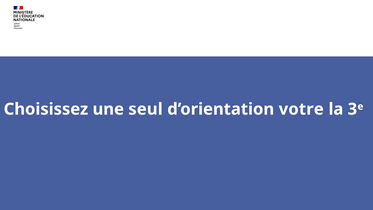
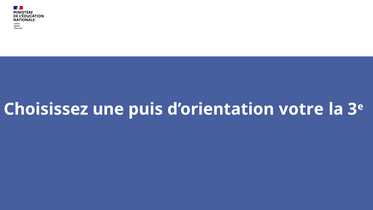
seul: seul -> puis
